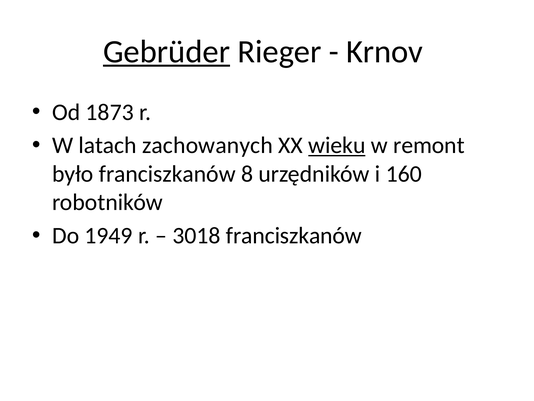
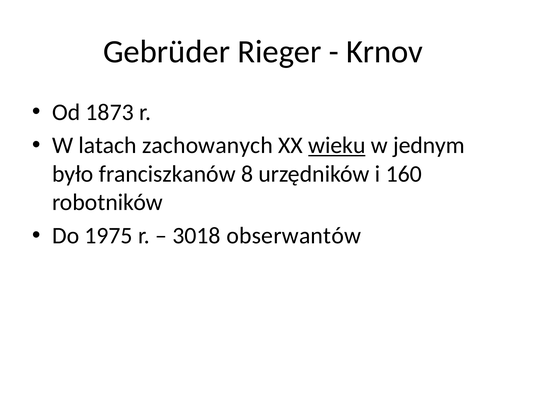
Gebrüder underline: present -> none
remont: remont -> jednym
1949: 1949 -> 1975
3018 franciszkanów: franciszkanów -> obserwantów
